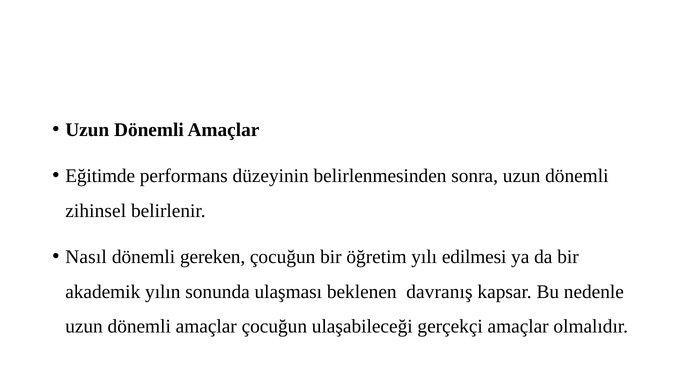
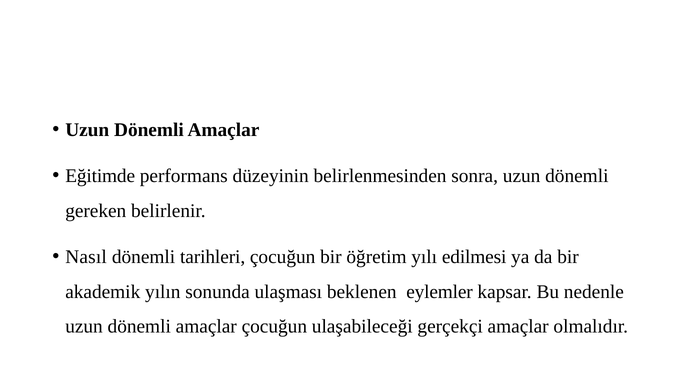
zihinsel: zihinsel -> gereken
gereken: gereken -> tarihleri
davranış: davranış -> eylemler
